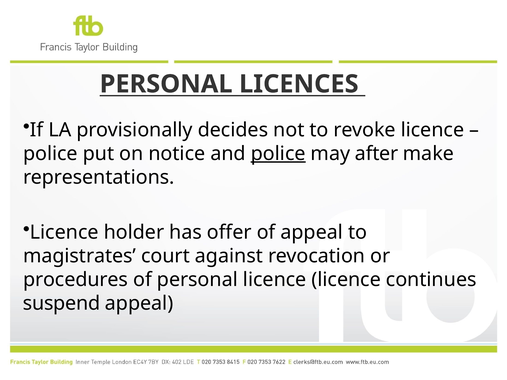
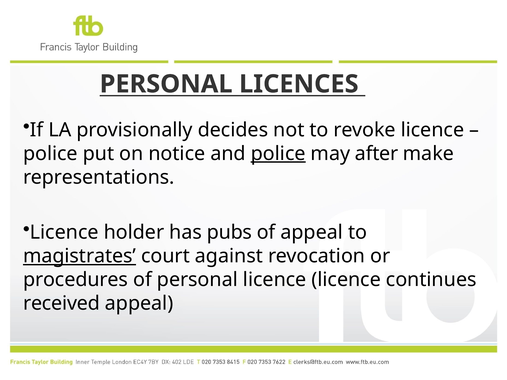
offer: offer -> pubs
magistrates underline: none -> present
suspend: suspend -> received
